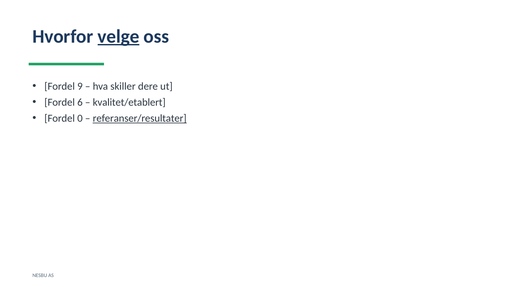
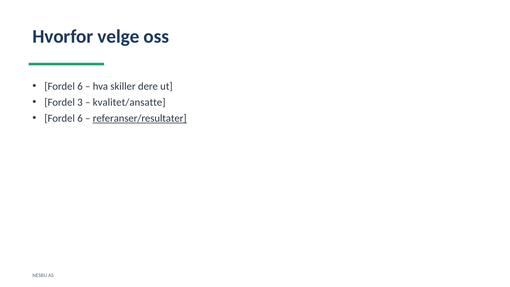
velge underline: present -> none
9 at (80, 86): 9 -> 6
6: 6 -> 3
kvalitet/etablert: kvalitet/etablert -> kvalitet/ansatte
0 at (80, 118): 0 -> 6
